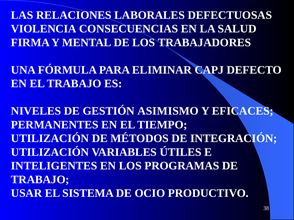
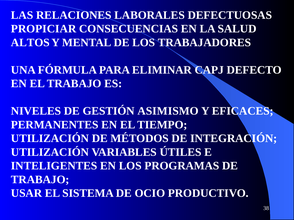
VIOLENCIA: VIOLENCIA -> PROPICIAR
FIRMA: FIRMA -> ALTOS
